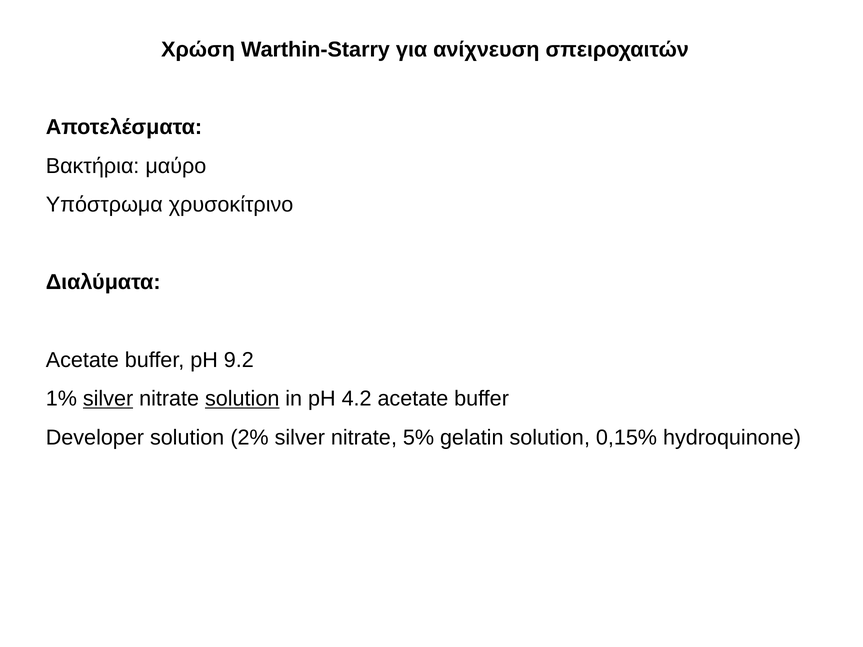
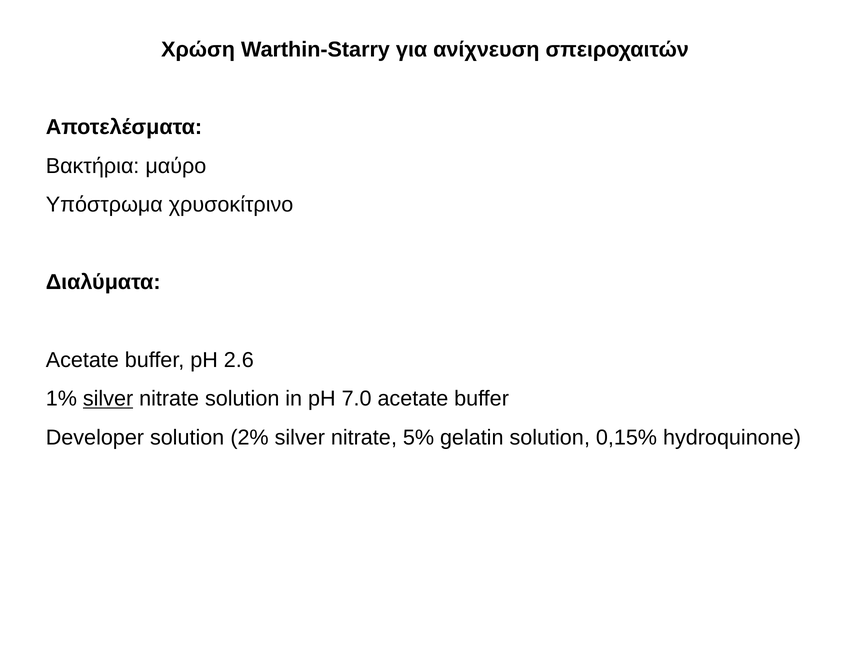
9.2: 9.2 -> 2.6
solution at (242, 399) underline: present -> none
4.2: 4.2 -> 7.0
